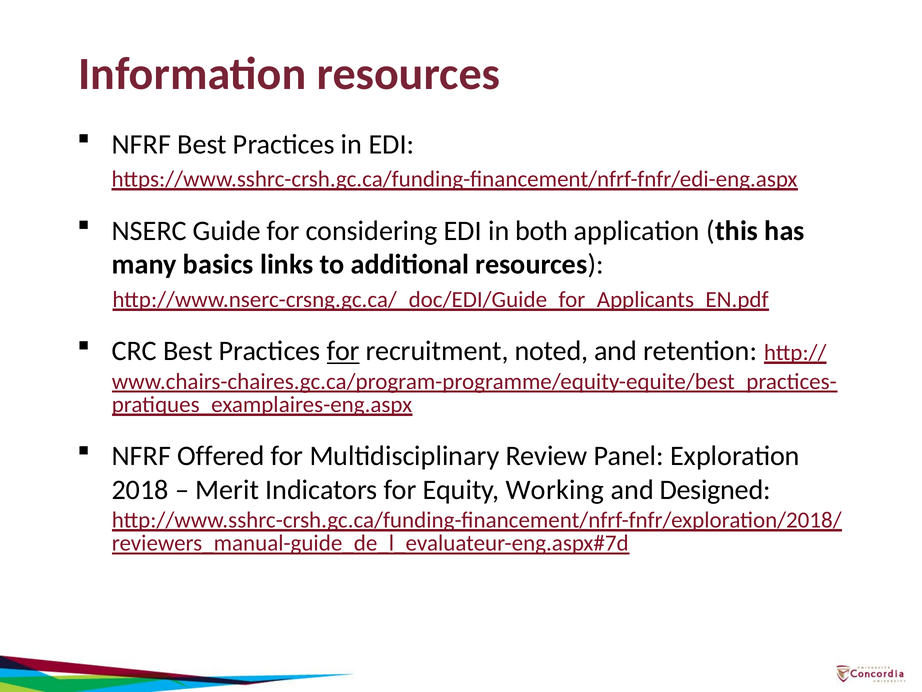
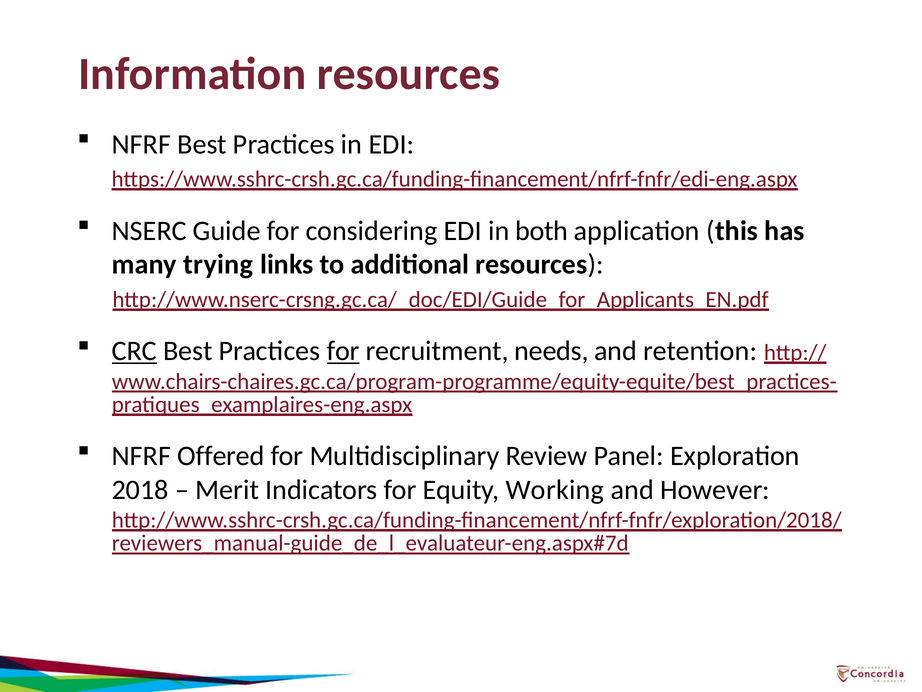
basics: basics -> trying
CRC underline: none -> present
noted: noted -> needs
Designed: Designed -> However
